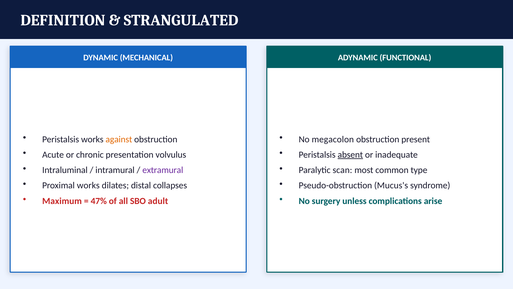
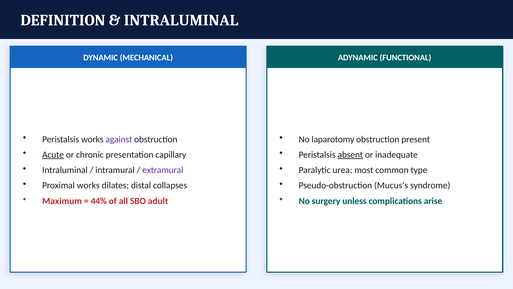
STRANGULATED at (181, 20): STRANGULATED -> INTRALUMINAL
against colour: orange -> purple
megacolon: megacolon -> laparotomy
Acute underline: none -> present
volvulus: volvulus -> capillary
scan: scan -> urea
47%: 47% -> 44%
